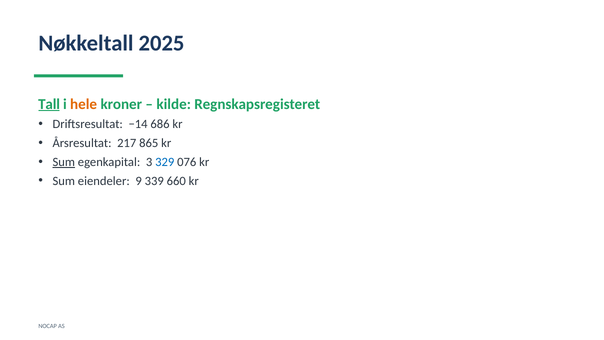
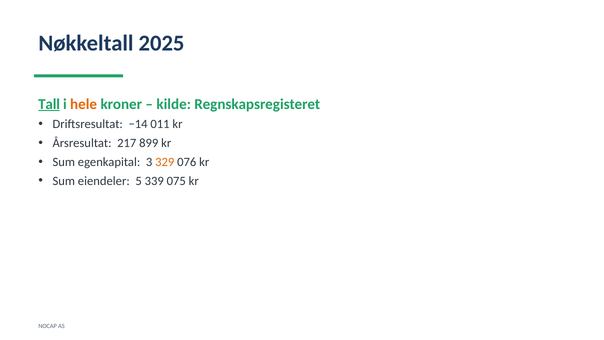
686: 686 -> 011
865: 865 -> 899
Sum at (64, 162) underline: present -> none
329 colour: blue -> orange
9: 9 -> 5
660: 660 -> 075
